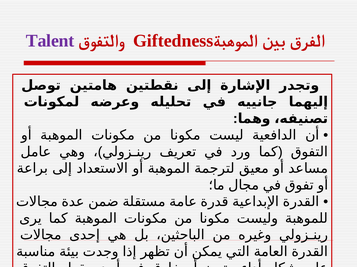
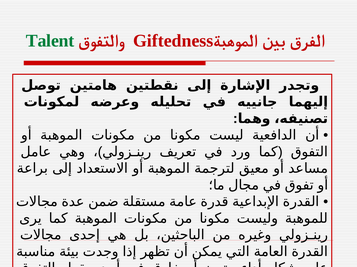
Talent colour: purple -> green
